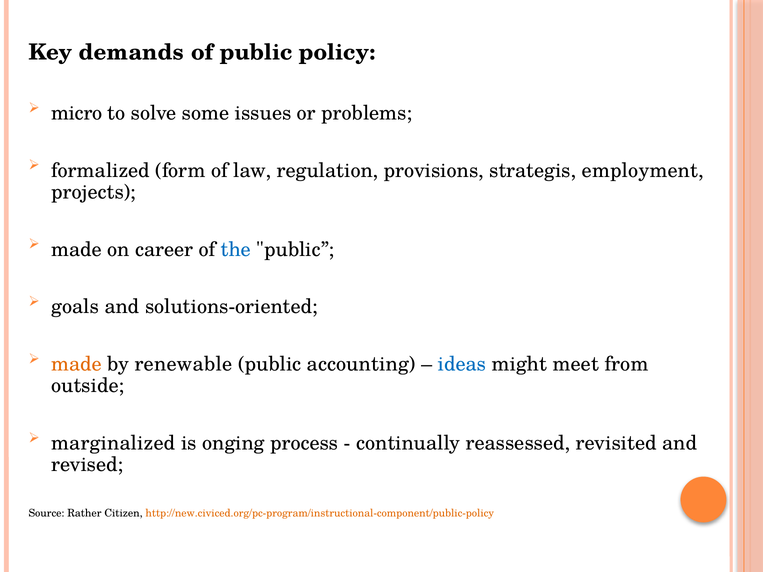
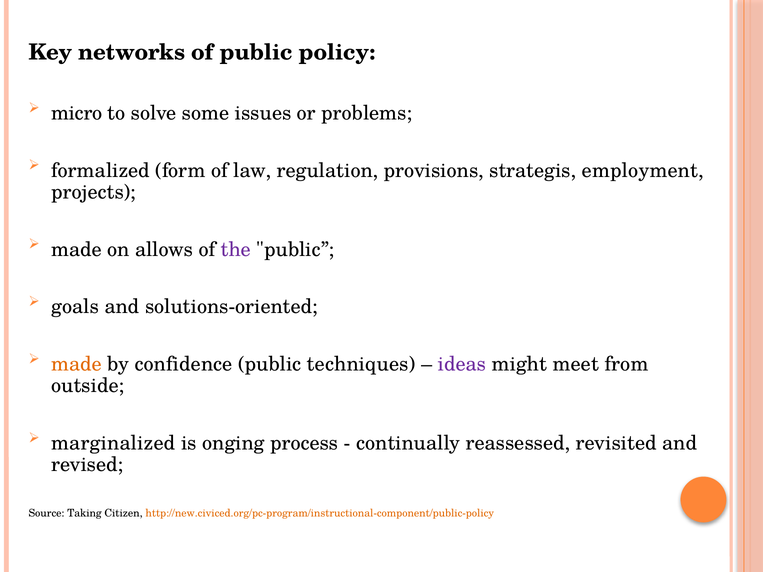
demands: demands -> networks
career: career -> allows
the colour: blue -> purple
renewable: renewable -> confidence
accounting: accounting -> techniques
ideas colour: blue -> purple
Rather: Rather -> Taking
